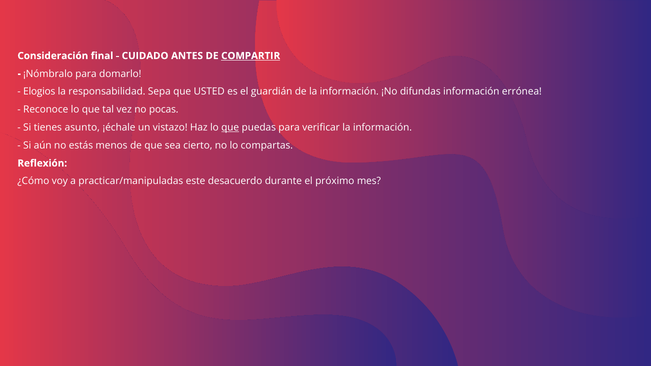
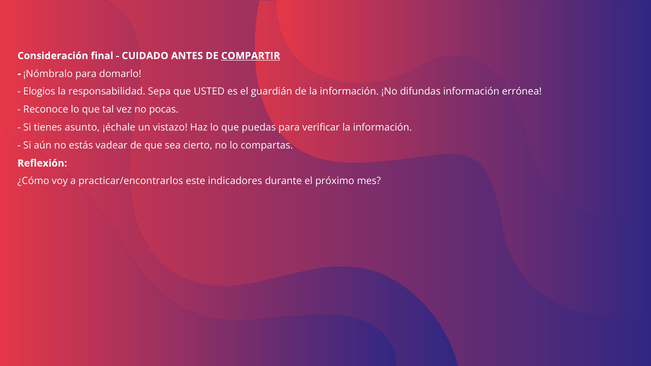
que at (230, 128) underline: present -> none
menos: menos -> vadear
practicar/manipuladas: practicar/manipuladas -> practicar/encontrarlos
desacuerdo: desacuerdo -> indicadores
